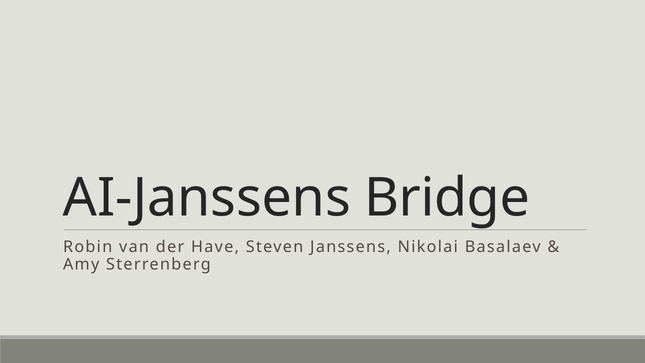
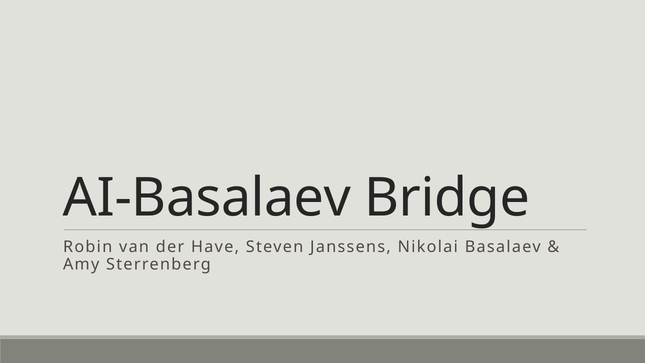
AI-Janssens: AI-Janssens -> AI-Basalaev
